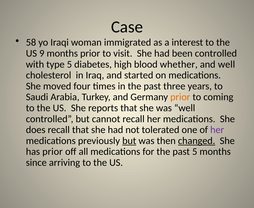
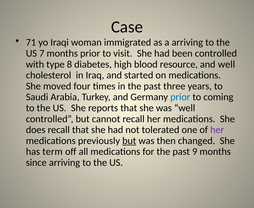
58: 58 -> 71
a interest: interest -> arriving
9: 9 -> 7
type 5: 5 -> 8
whether: whether -> resource
prior at (180, 97) colour: orange -> blue
changed underline: present -> none
has prior: prior -> term
past 5: 5 -> 9
